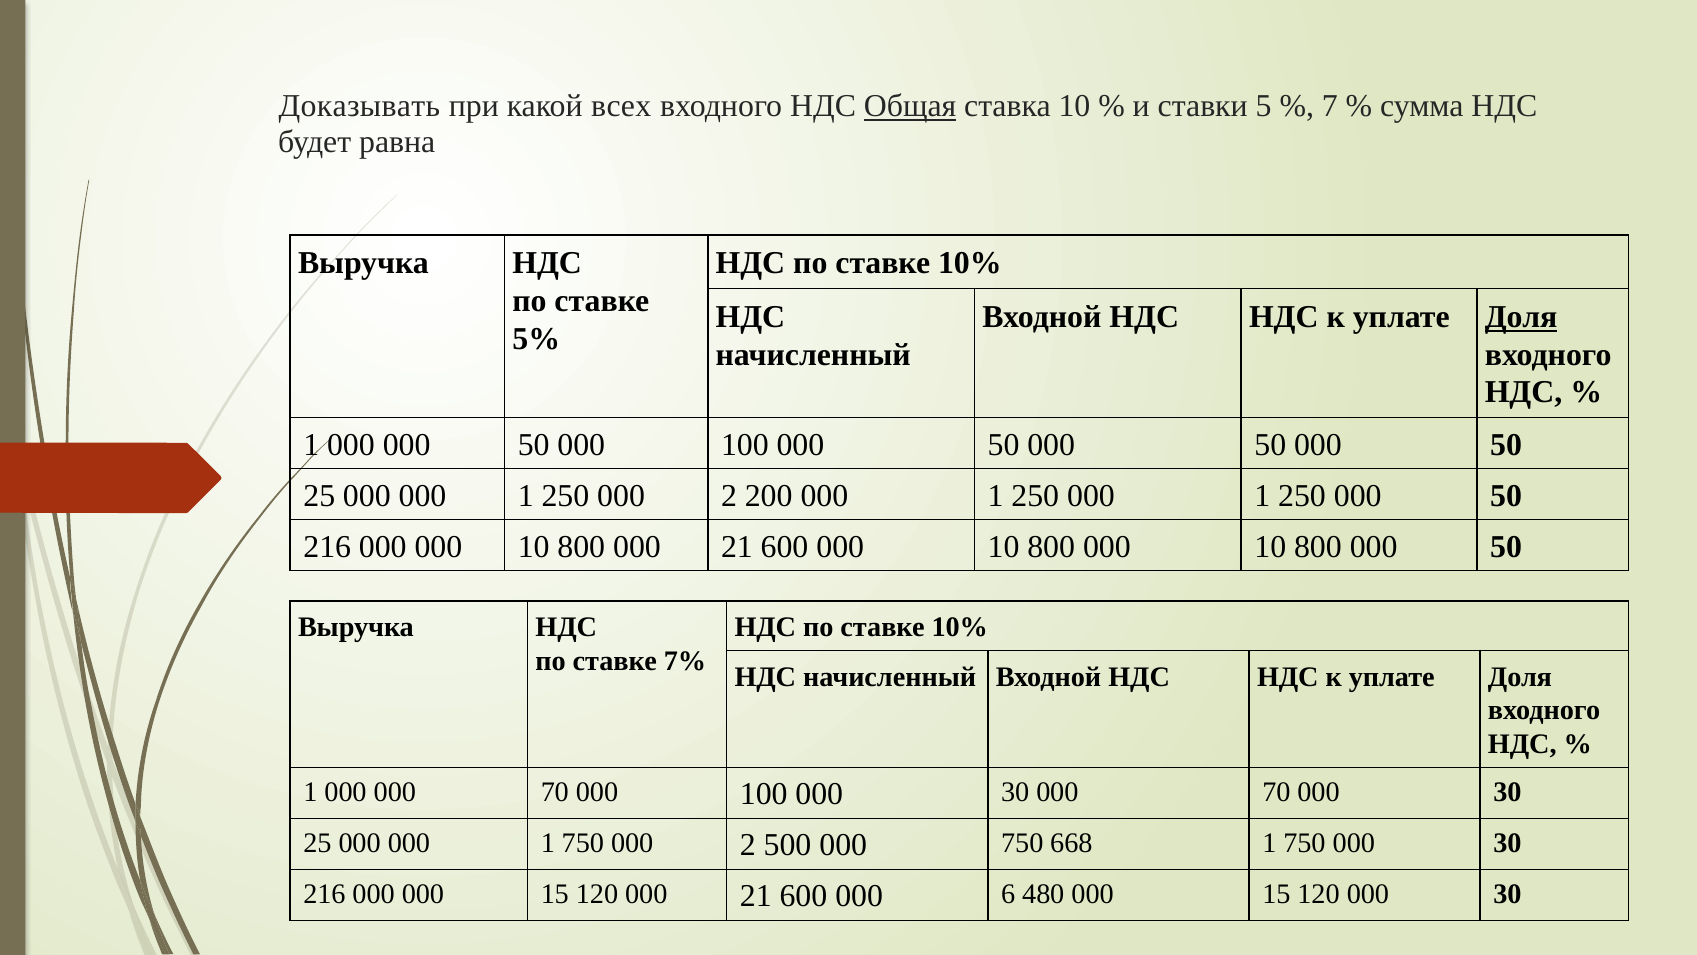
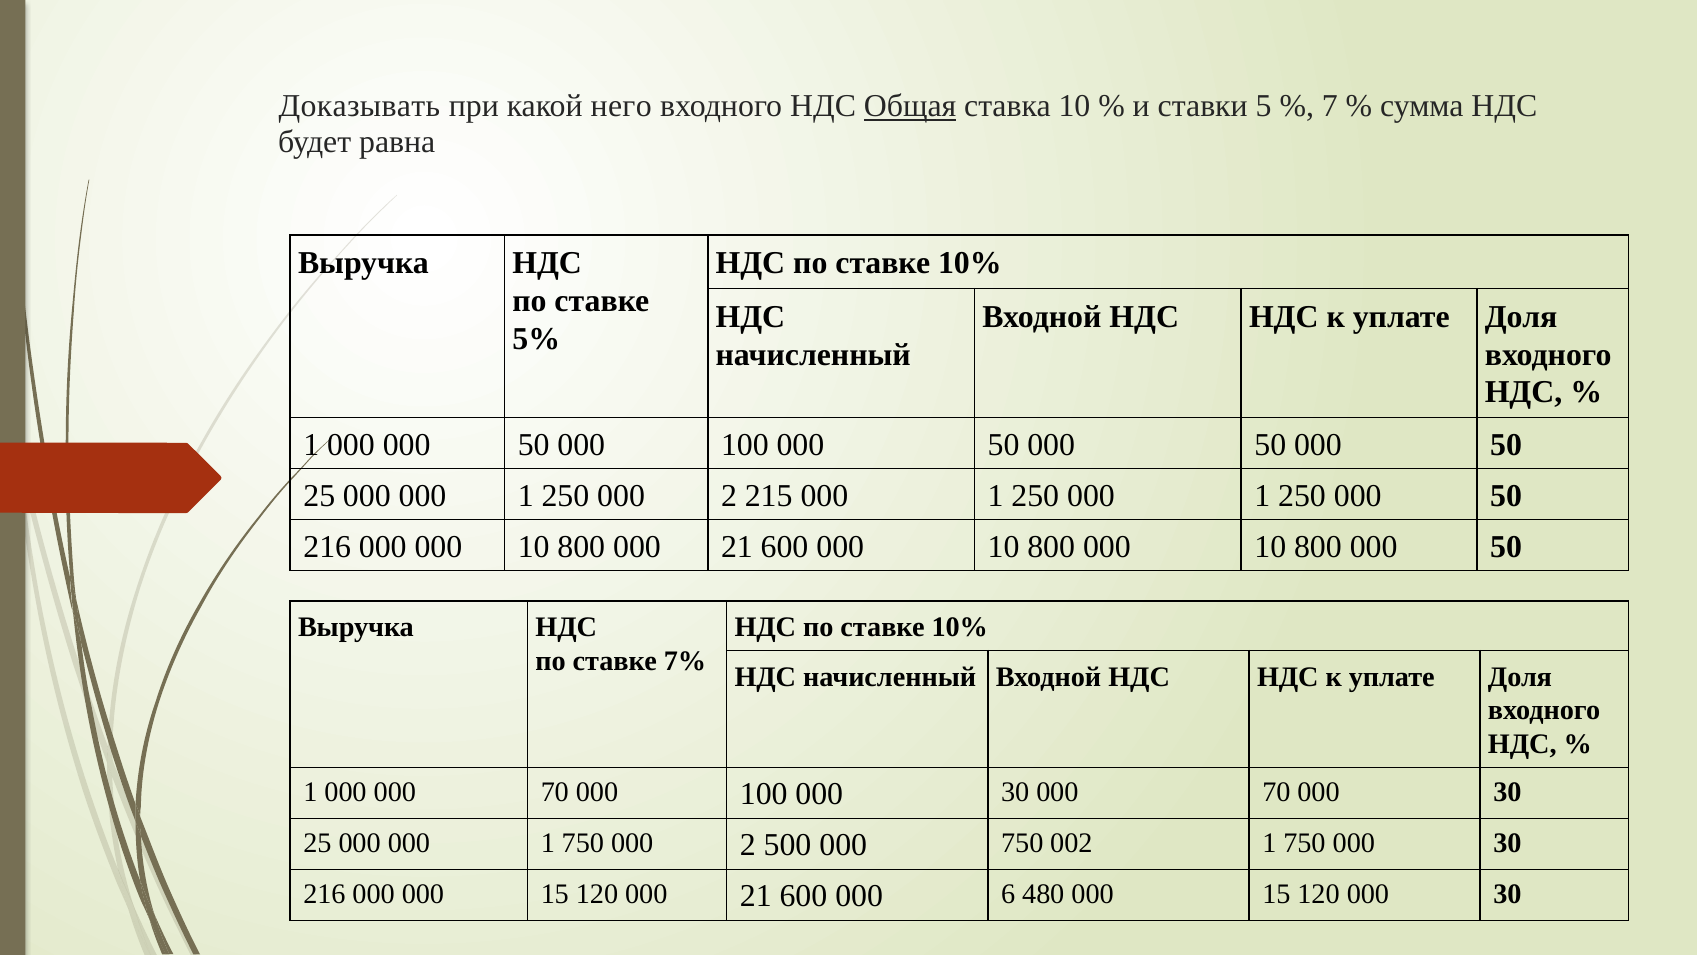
всех: всех -> него
Доля at (1521, 317) underline: present -> none
200: 200 -> 215
668: 668 -> 002
